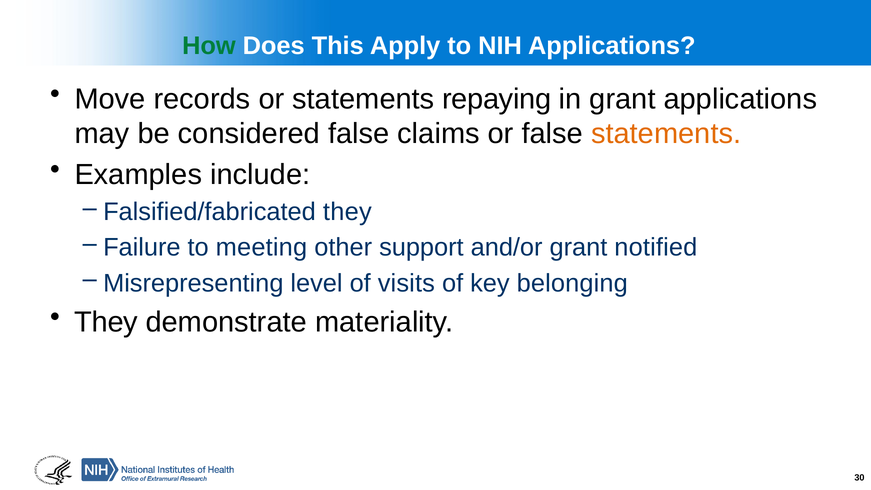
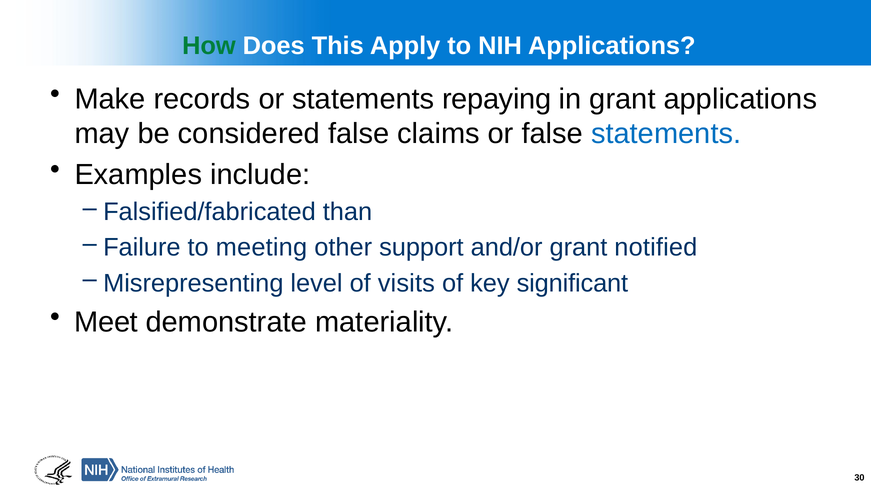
Move: Move -> Make
statements at (666, 134) colour: orange -> blue
Falsified/fabricated they: they -> than
belonging: belonging -> significant
They at (106, 322): They -> Meet
